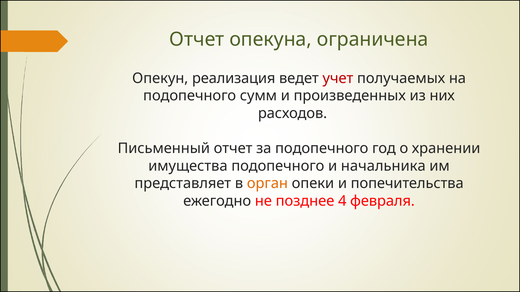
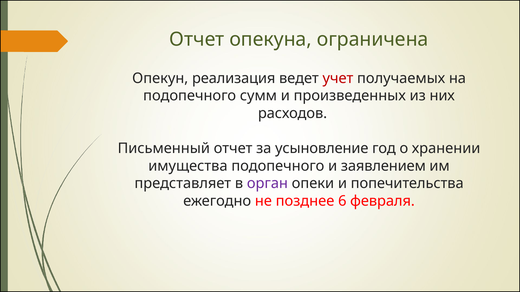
за подопечного: подопечного -> усыновление
начальника: начальника -> заявлением
орган colour: orange -> purple
4: 4 -> 6
